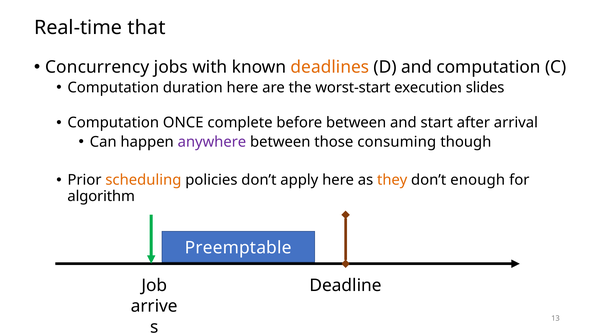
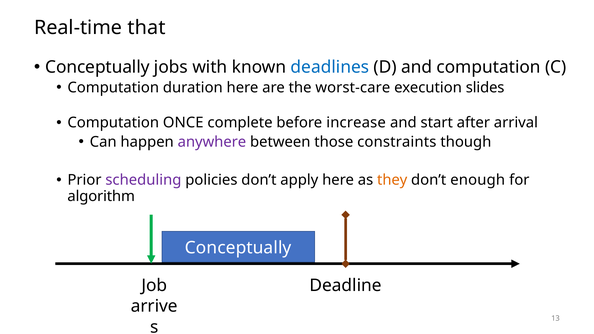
Concurrency at (97, 67): Concurrency -> Conceptually
deadlines colour: orange -> blue
worst-start: worst-start -> worst-care
before between: between -> increase
consuming: consuming -> constraints
scheduling colour: orange -> purple
Preemptable at (238, 248): Preemptable -> Conceptually
